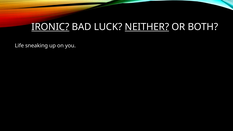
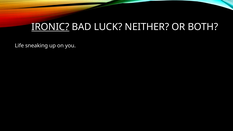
NEITHER underline: present -> none
